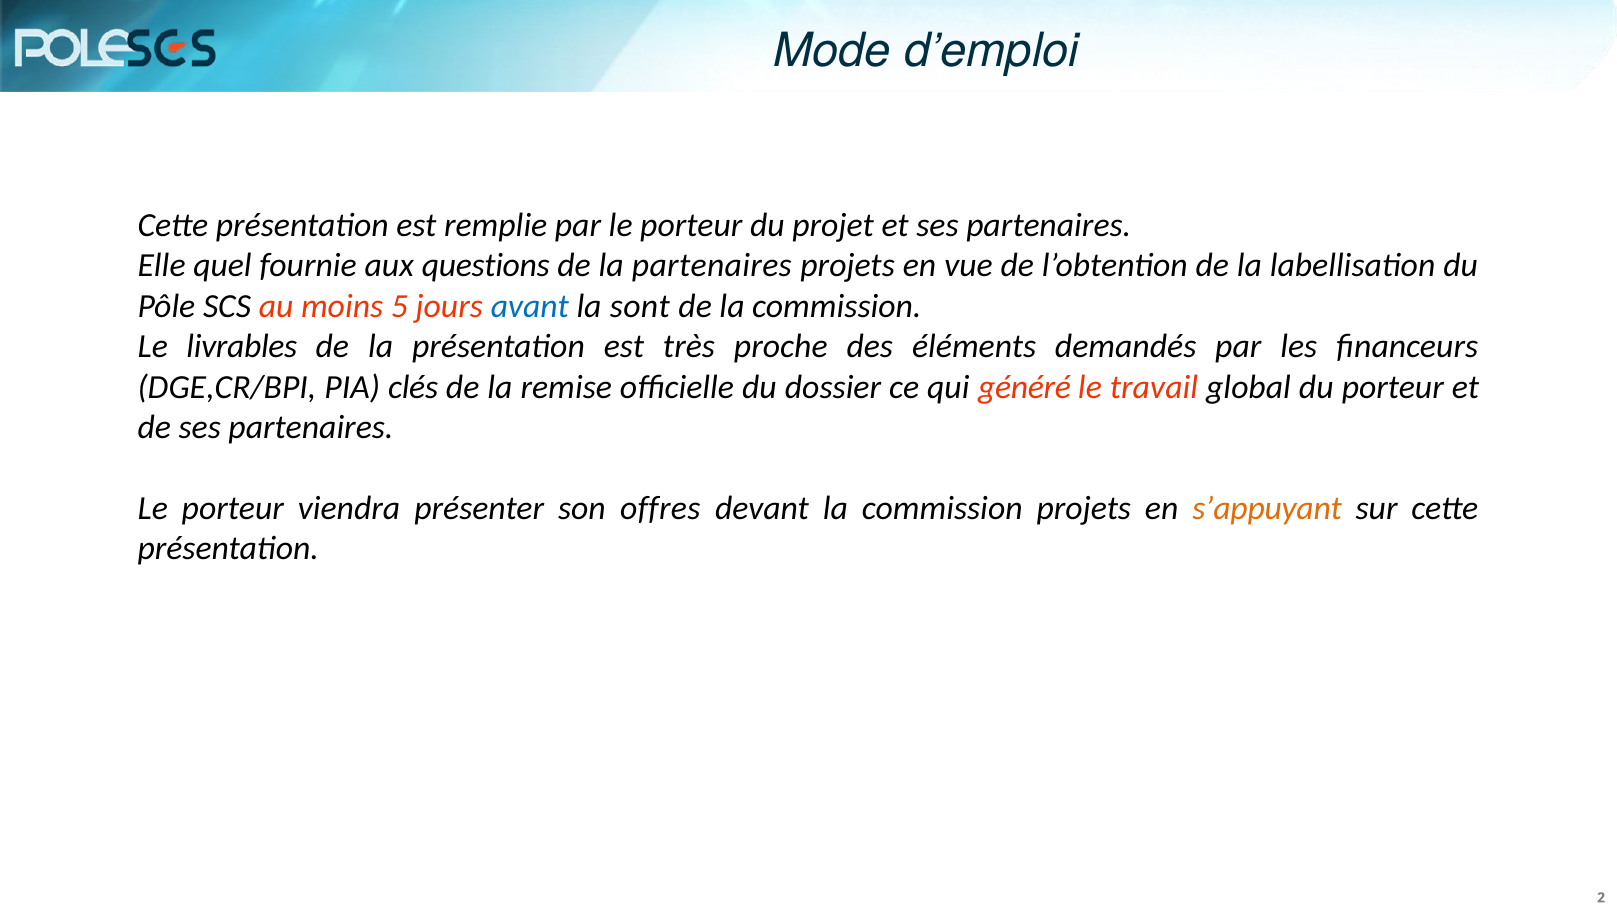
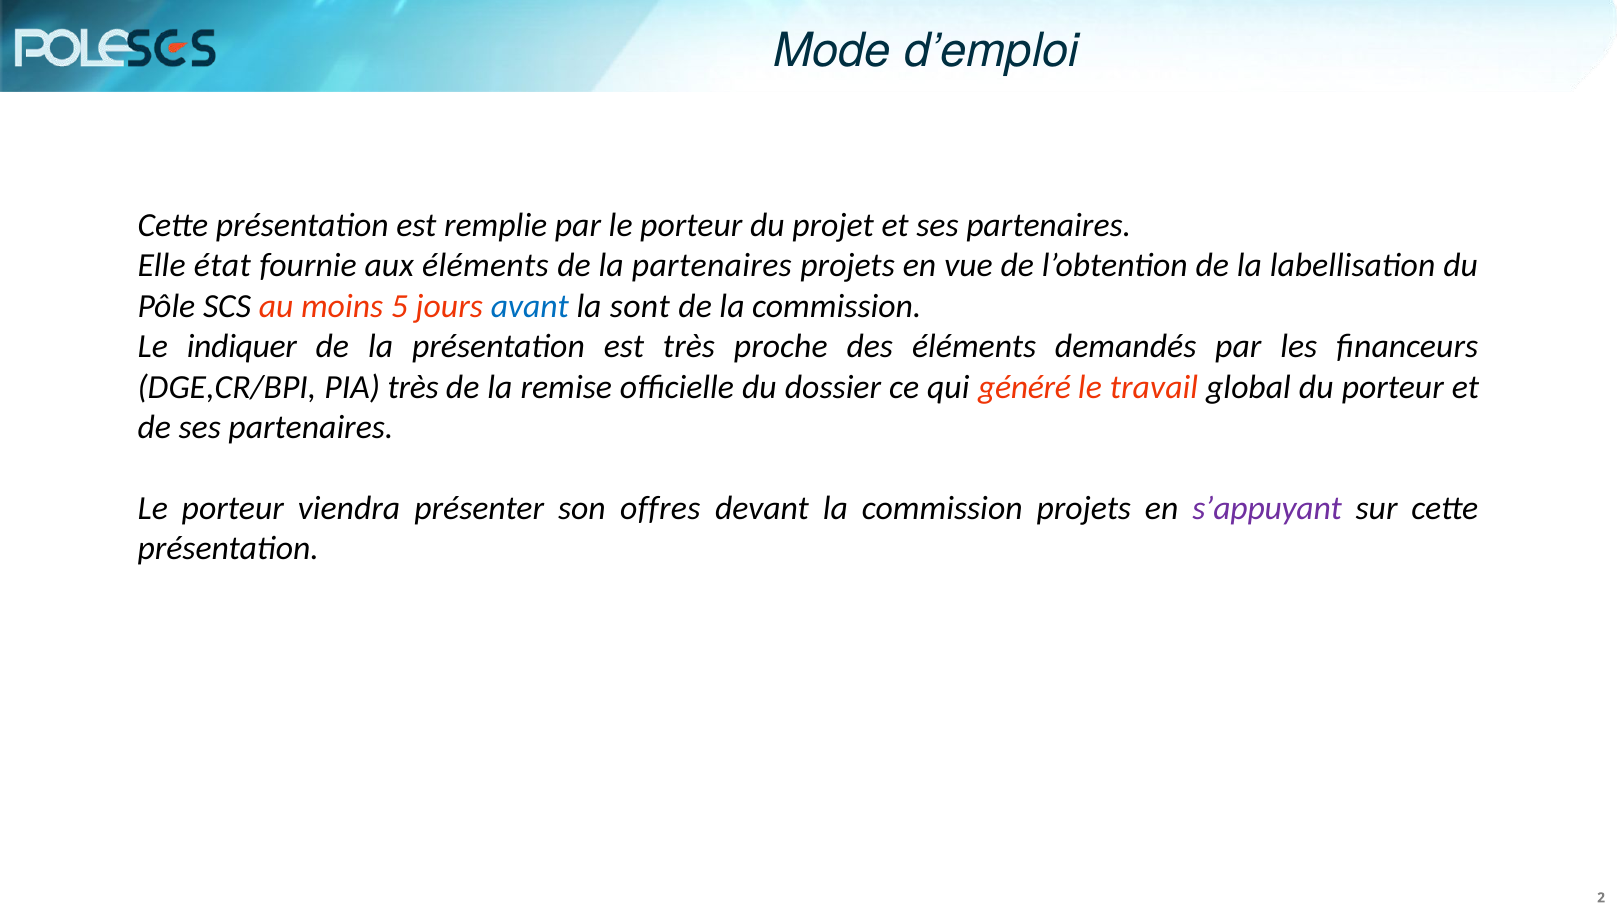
quel: quel -> état
aux questions: questions -> éléments
livrables: livrables -> indiquer
PIA clés: clés -> très
s’appuyant colour: orange -> purple
